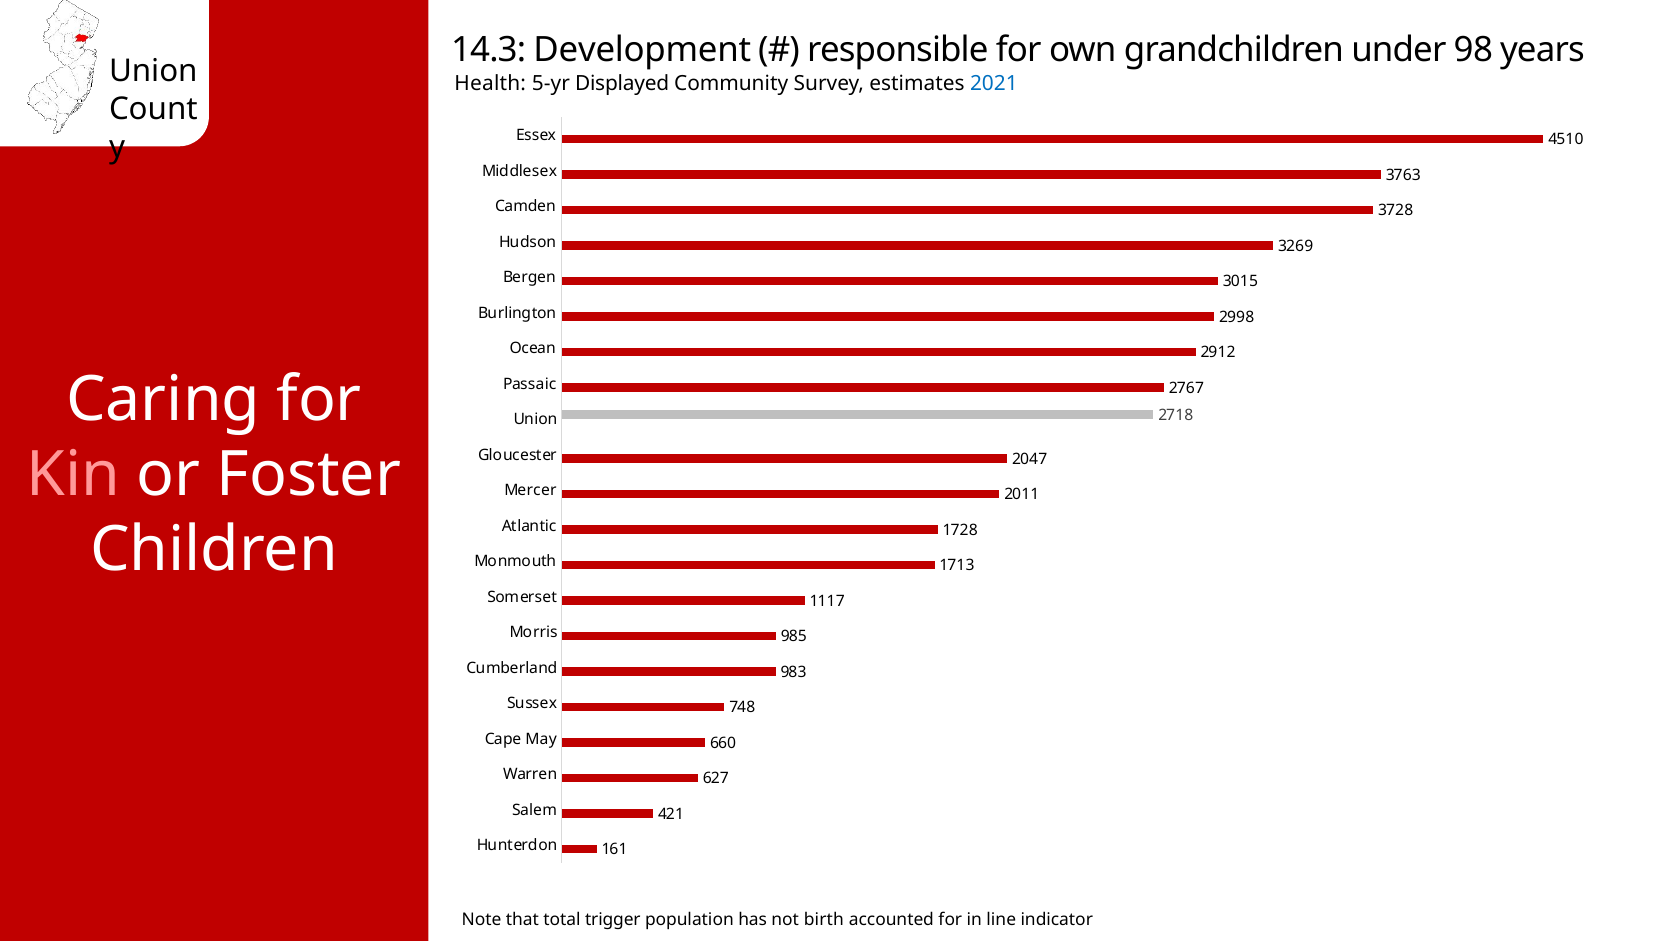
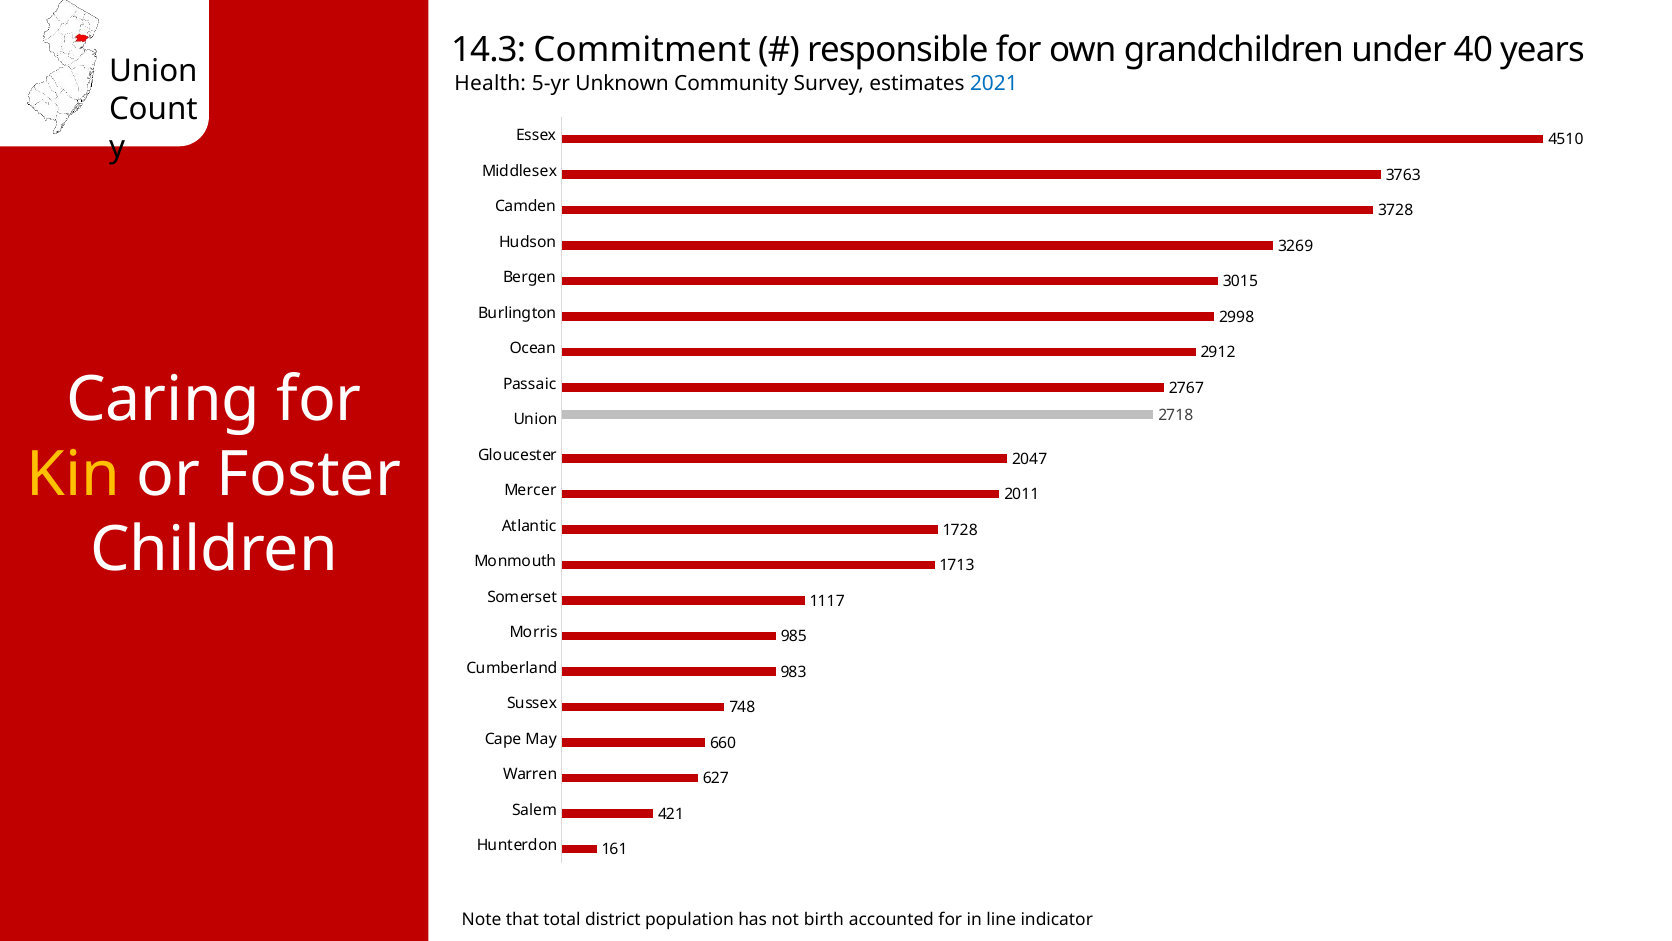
Development: Development -> Commitment
98: 98 -> 40
Displayed: Displayed -> Unknown
Kin colour: pink -> yellow
trigger: trigger -> district
